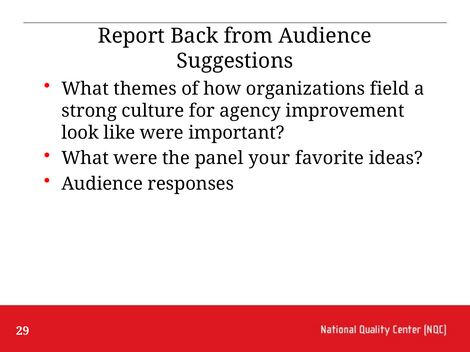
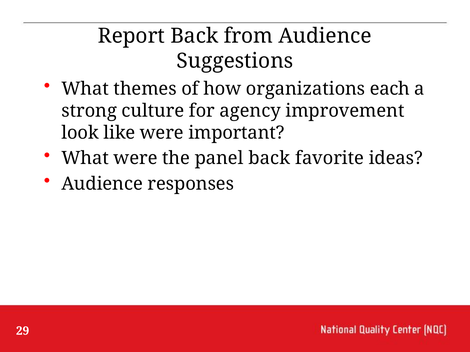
field: field -> each
panel your: your -> back
